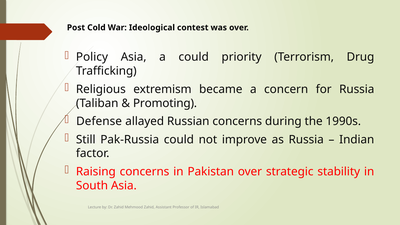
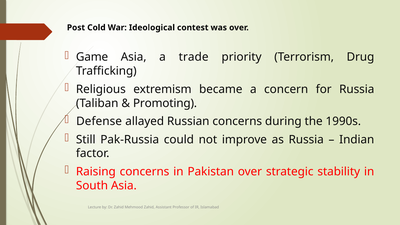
Policy: Policy -> Game
a could: could -> trade
